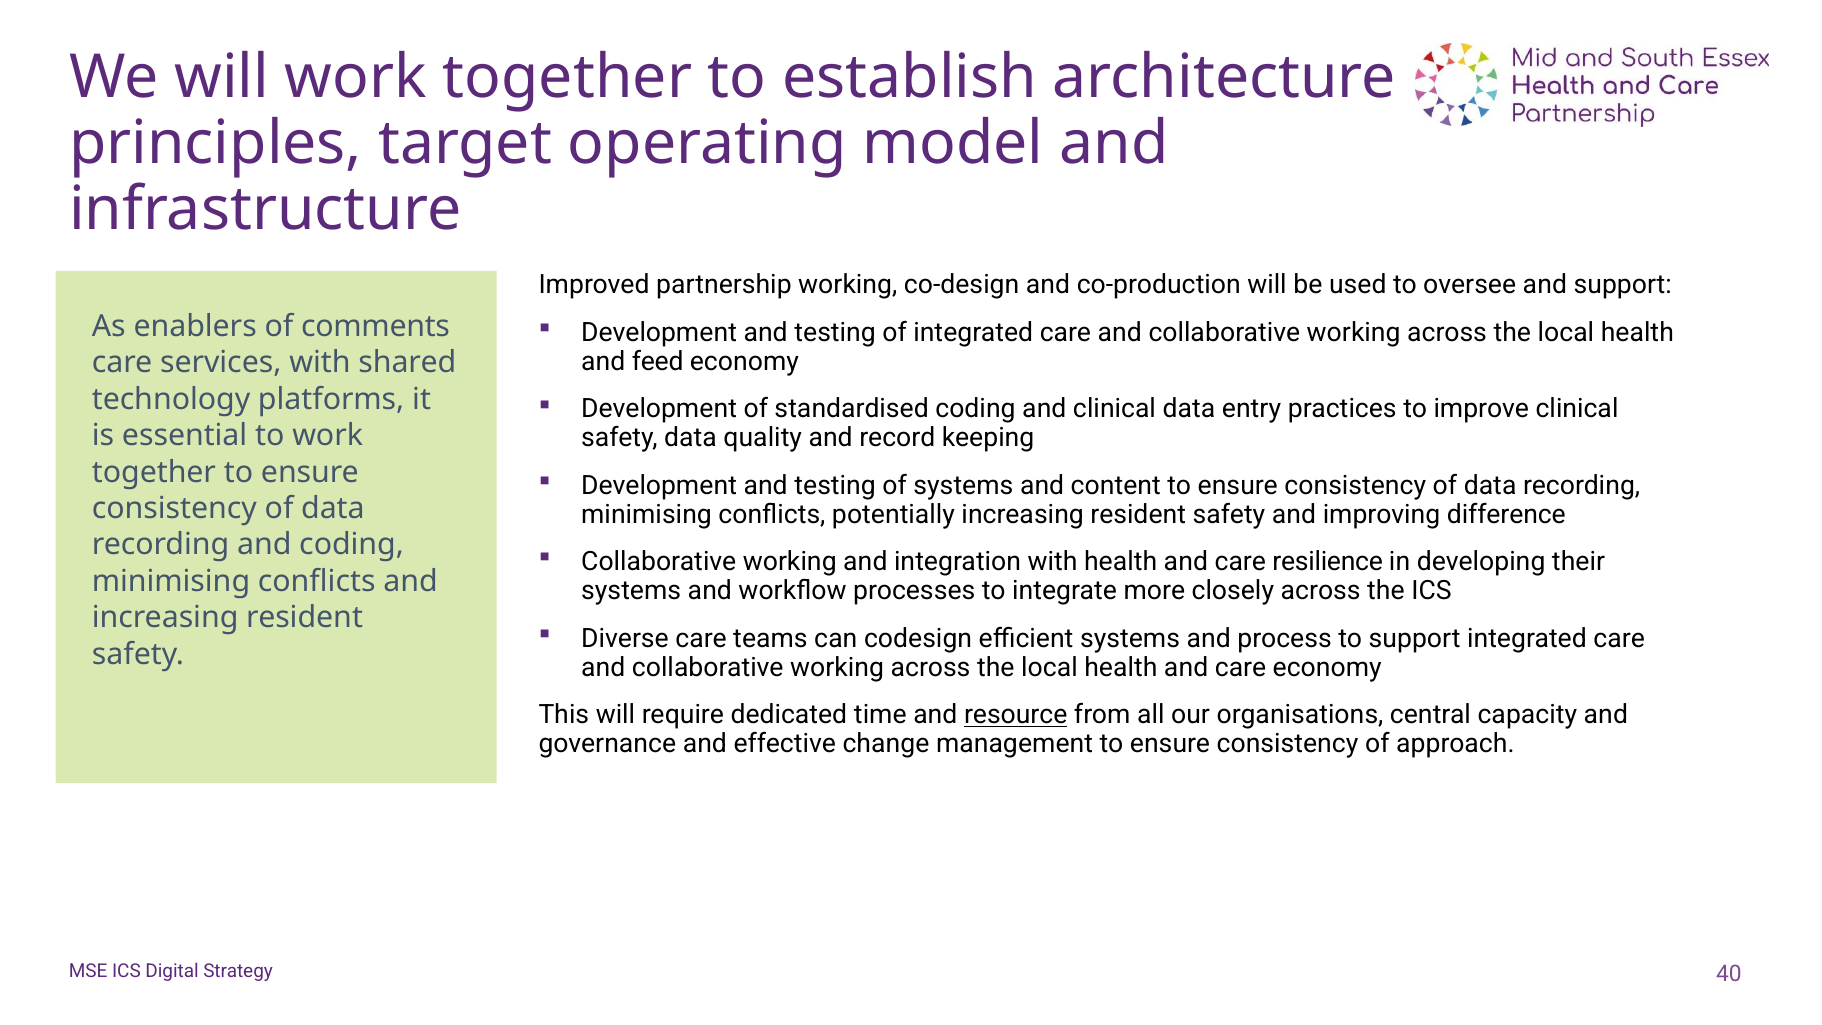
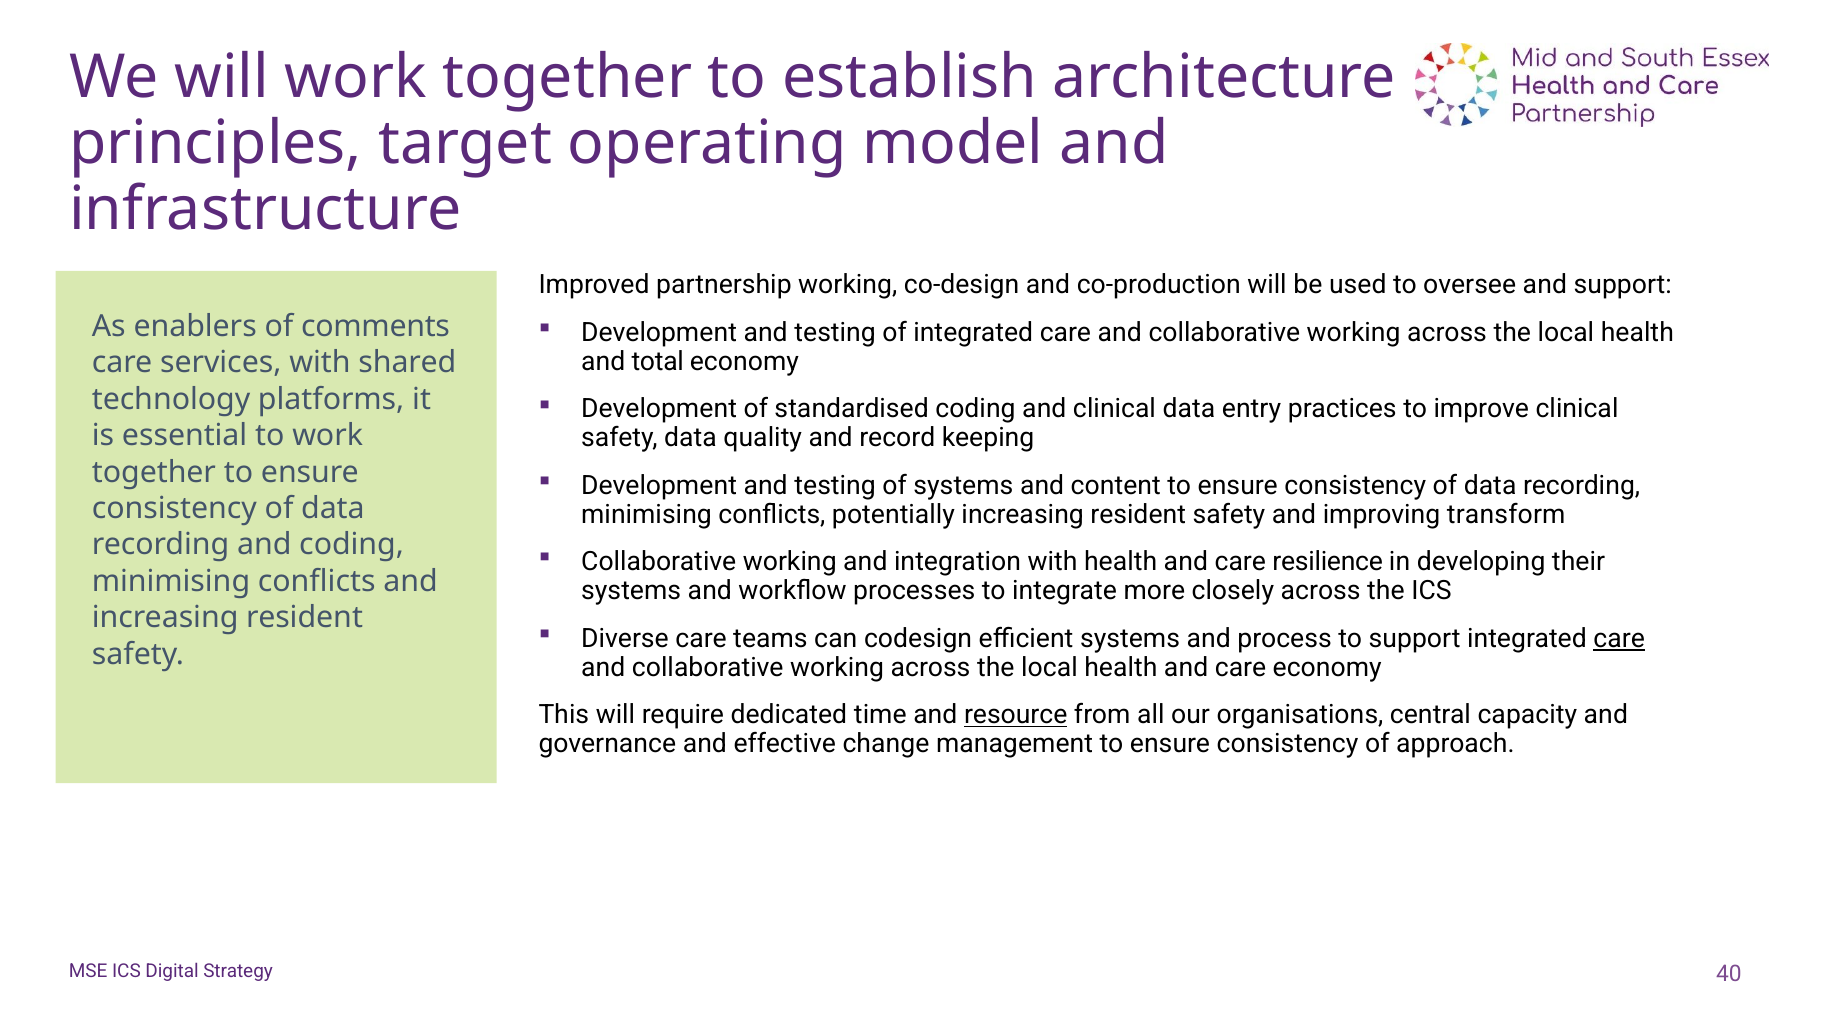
feed: feed -> total
difference: difference -> transform
care at (1619, 638) underline: none -> present
